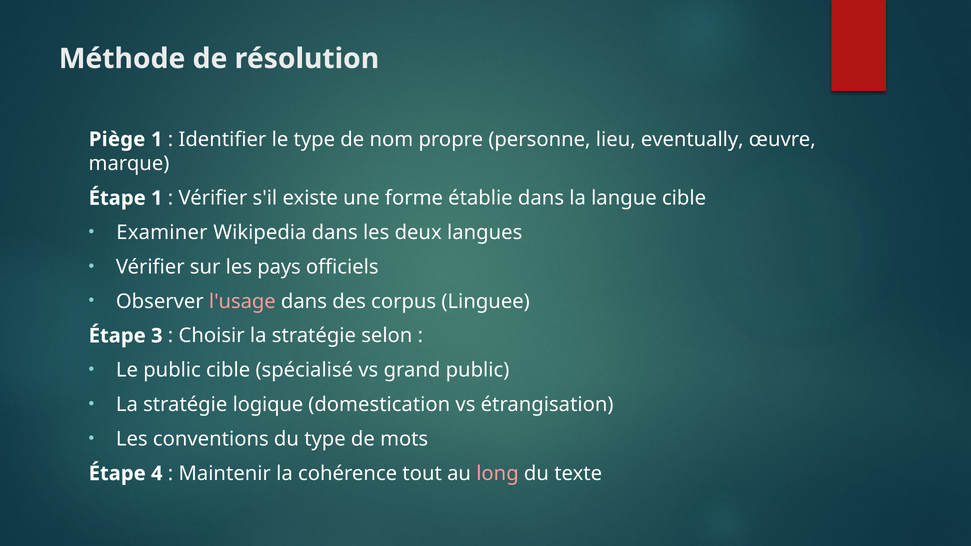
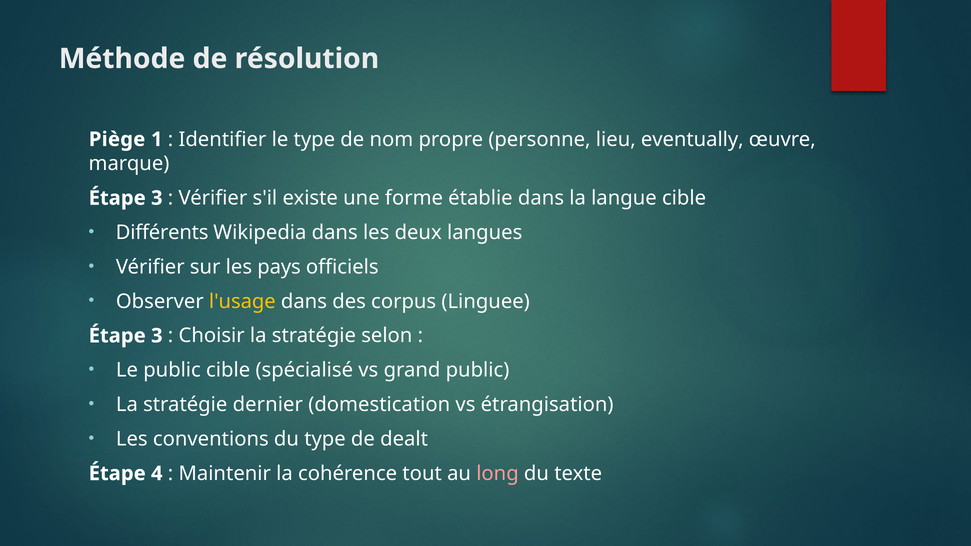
1 at (157, 198): 1 -> 3
Examiner: Examiner -> Différents
l'usage colour: pink -> yellow
logique: logique -> dernier
mots: mots -> dealt
